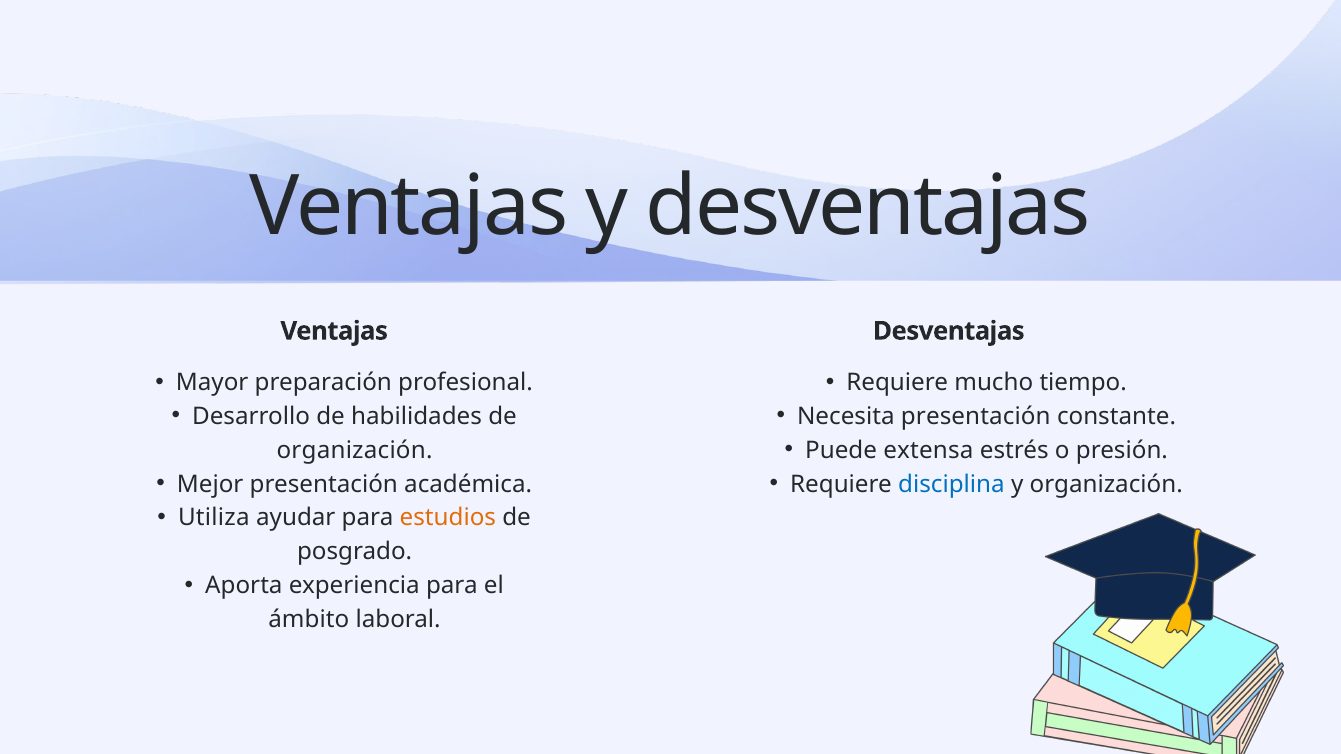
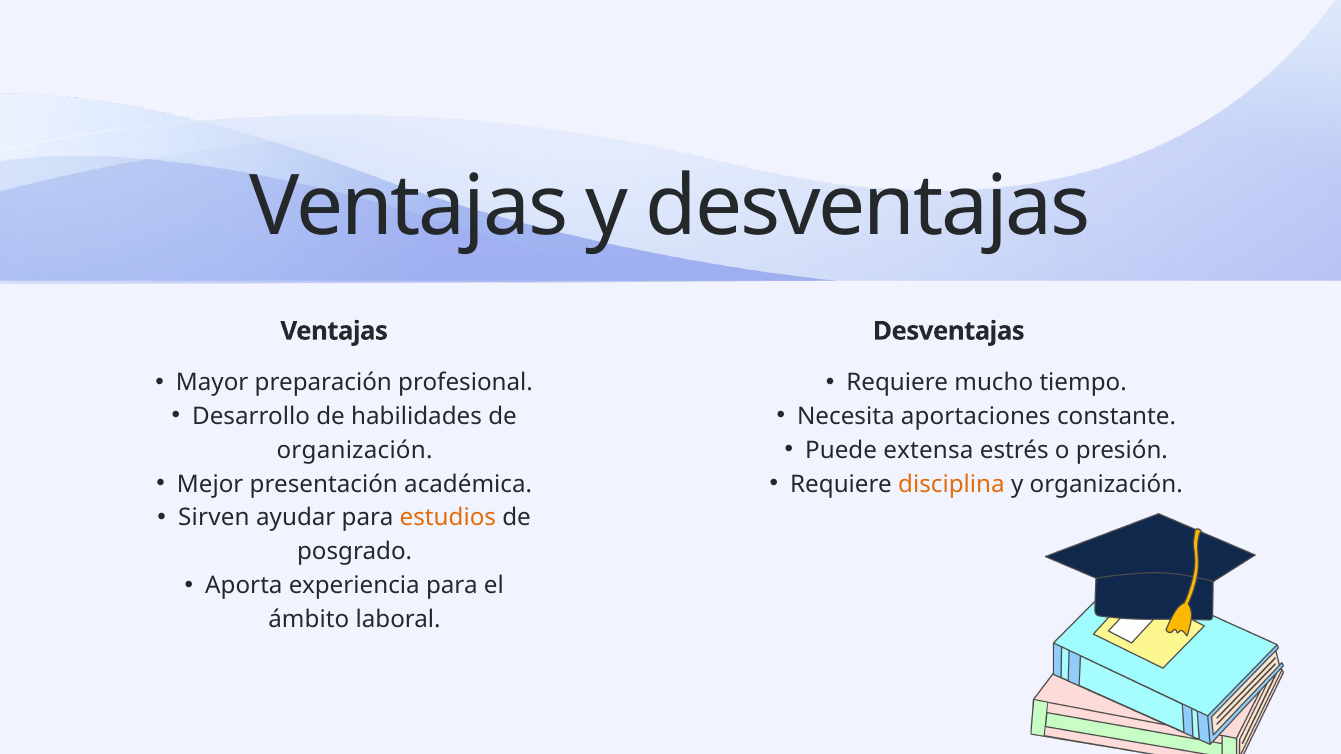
Necesita presentación: presentación -> aportaciones
disciplina colour: blue -> orange
Utiliza: Utiliza -> Sirven
